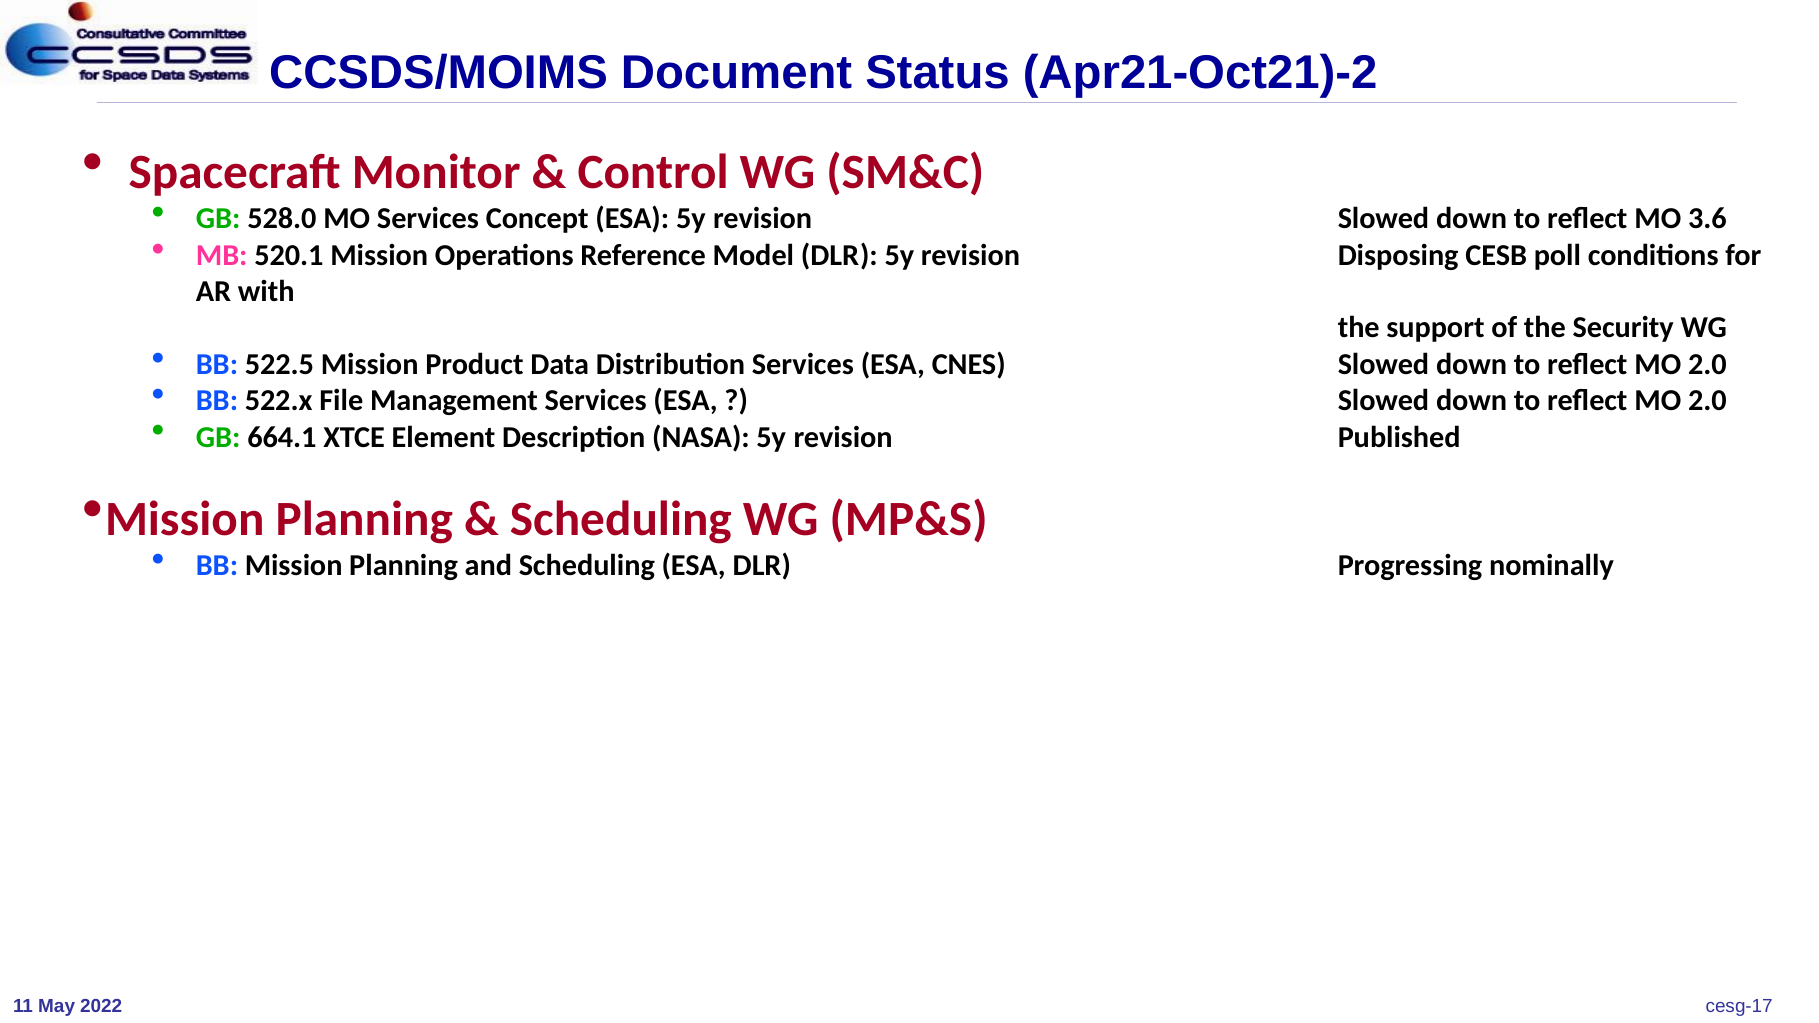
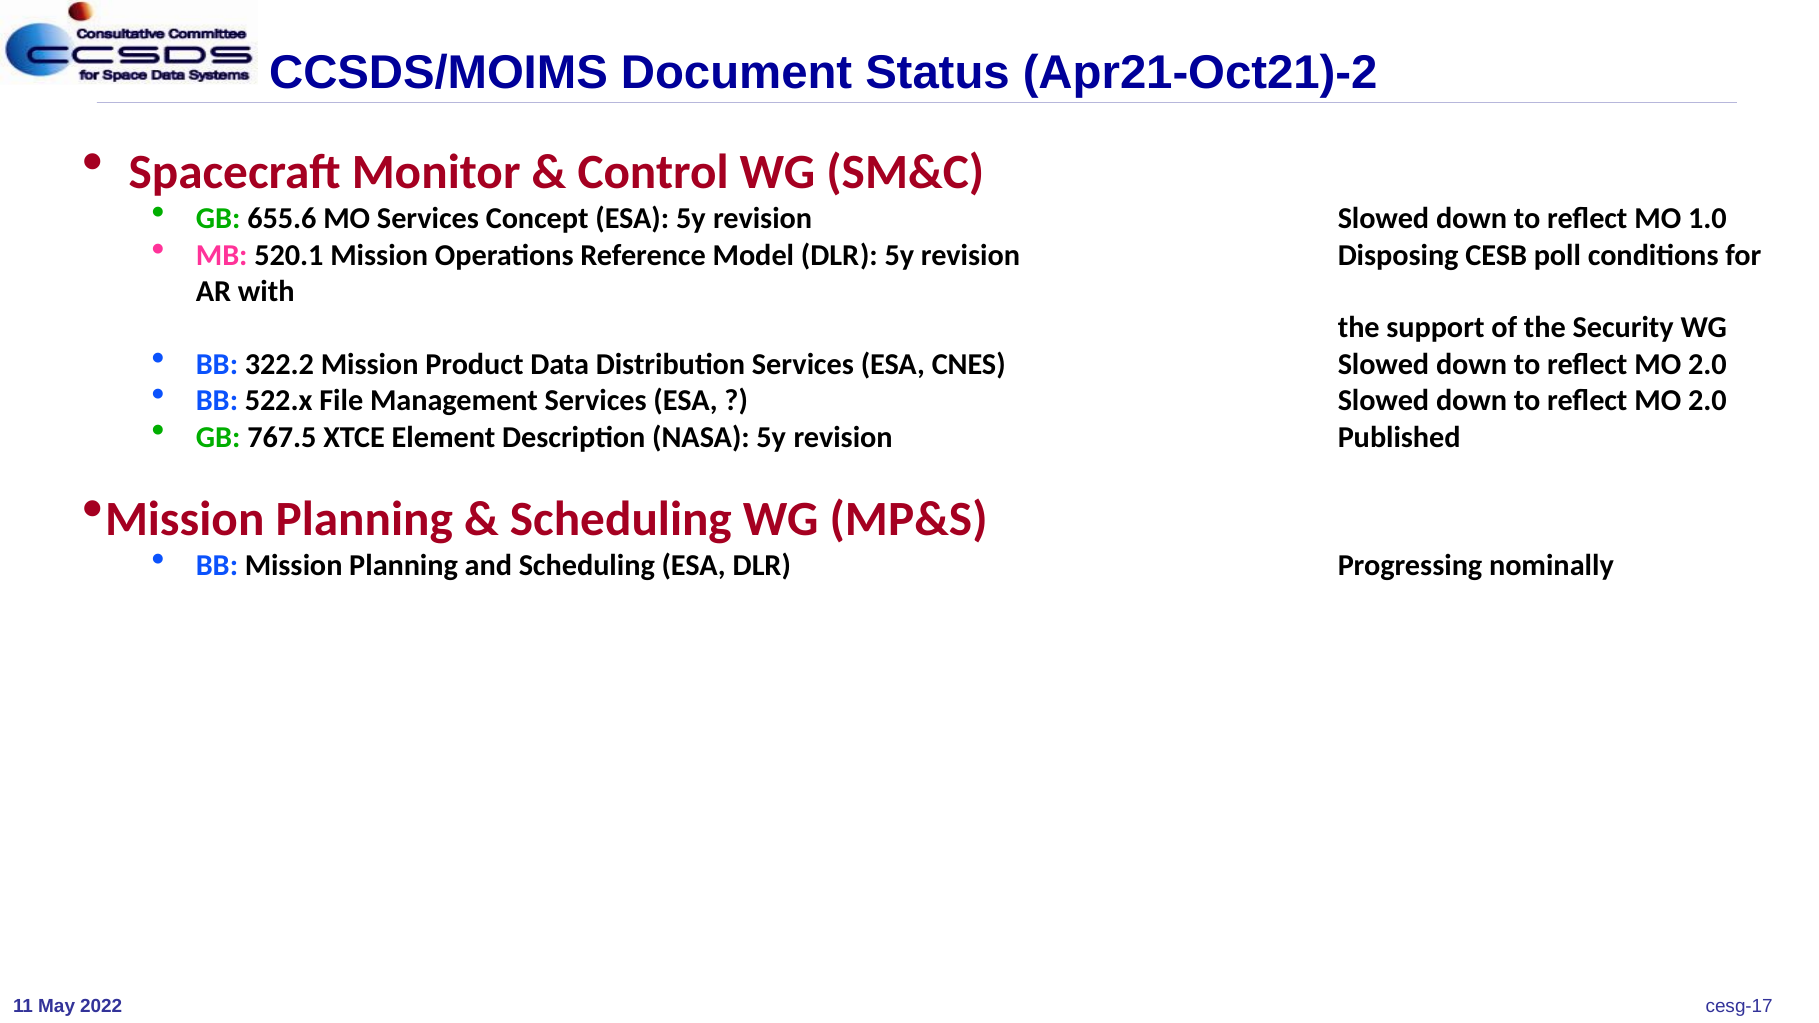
528.0: 528.0 -> 655.6
3.6: 3.6 -> 1.0
522.5: 522.5 -> 322.2
664.1: 664.1 -> 767.5
